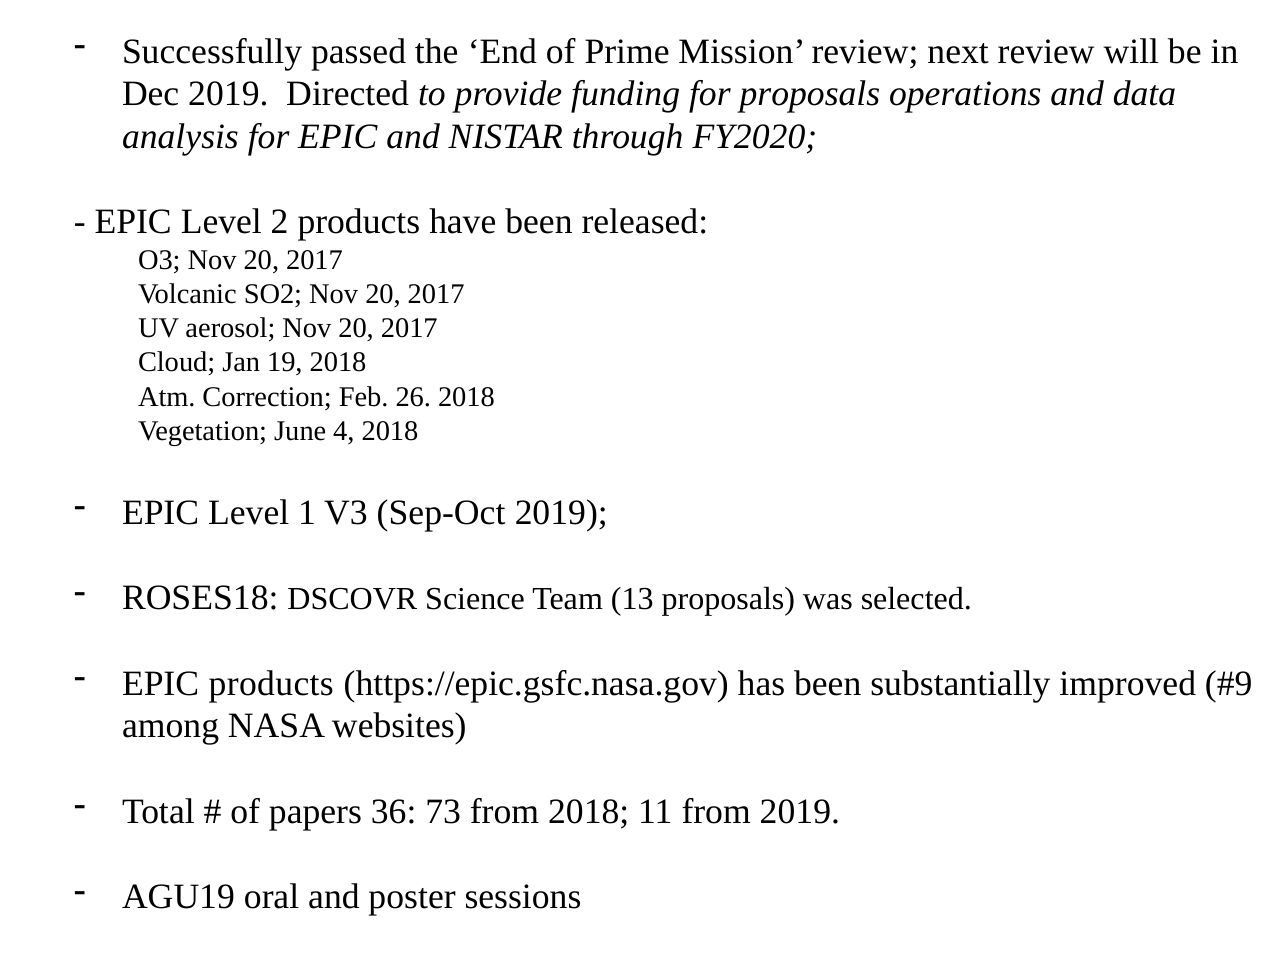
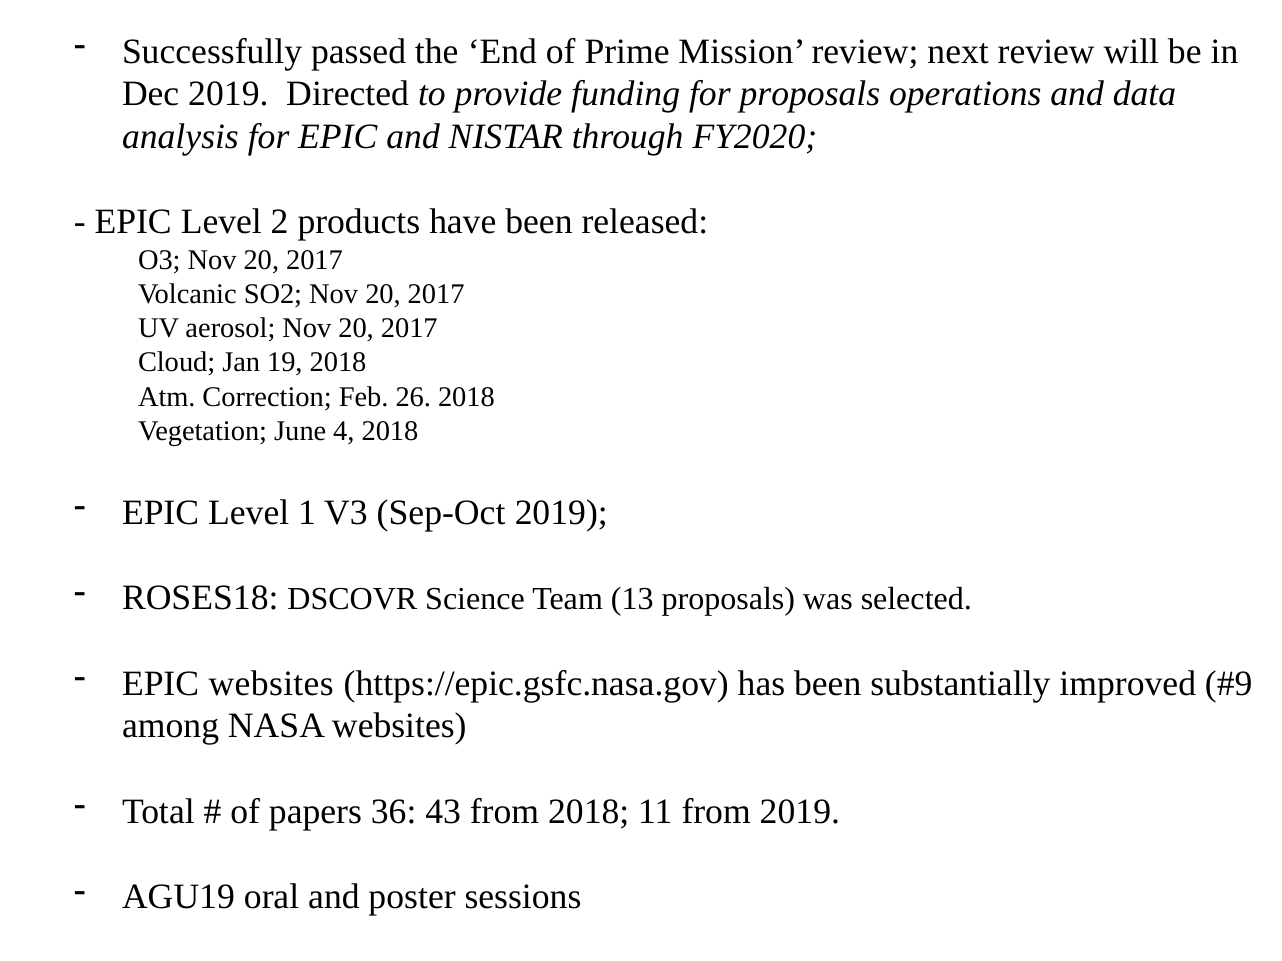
EPIC products: products -> websites
73: 73 -> 43
